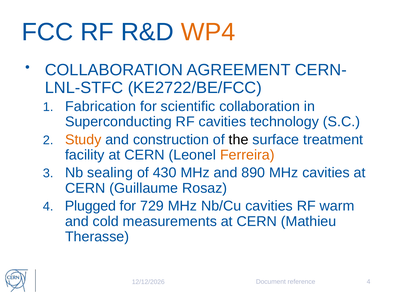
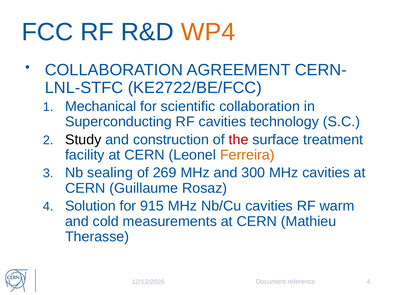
Fabrication: Fabrication -> Mechanical
Study colour: orange -> black
the colour: black -> red
430: 430 -> 269
890: 890 -> 300
Plugged: Plugged -> Solution
729: 729 -> 915
